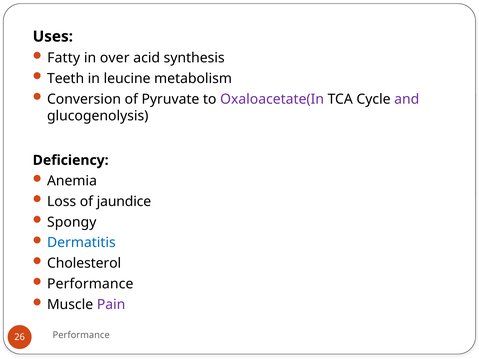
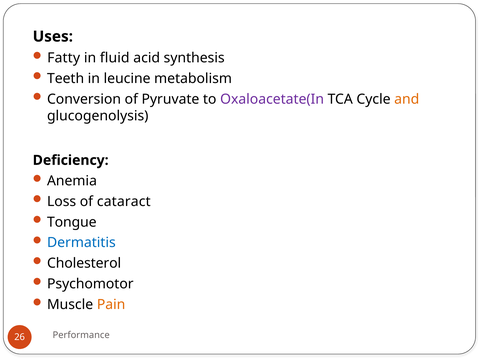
over: over -> fluid
and colour: purple -> orange
jaundice: jaundice -> cataract
Spongy: Spongy -> Tongue
Performance at (90, 284): Performance -> Psychomotor
Pain colour: purple -> orange
